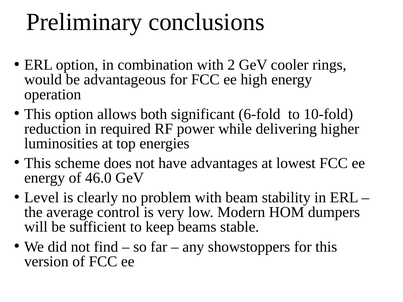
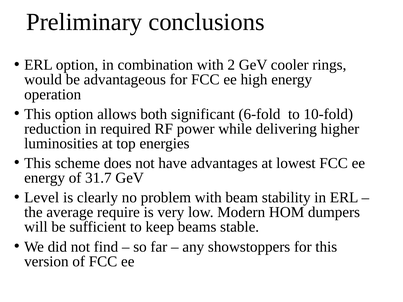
46.0: 46.0 -> 31.7
control: control -> require
